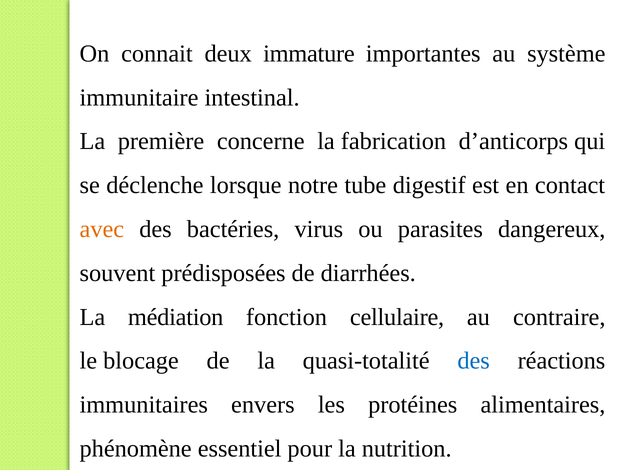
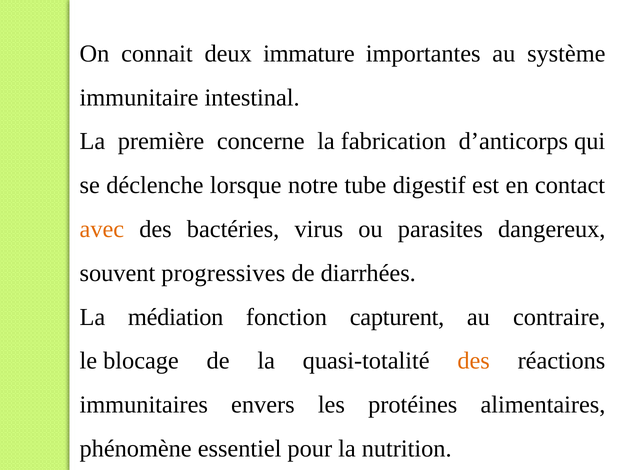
prédisposées: prédisposées -> progressives
cellulaire: cellulaire -> capturent
des at (474, 361) colour: blue -> orange
